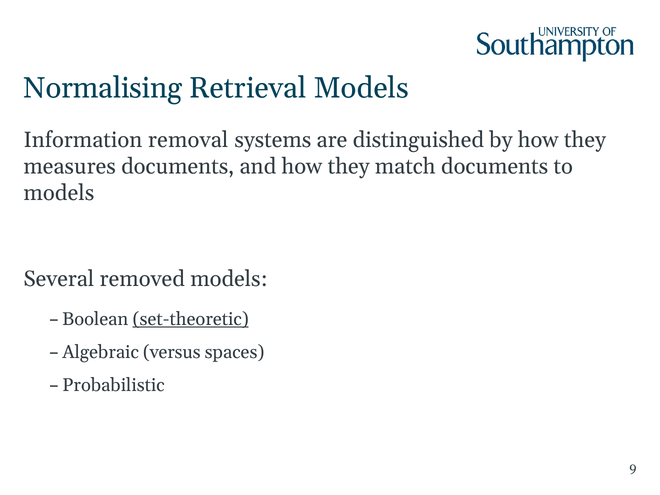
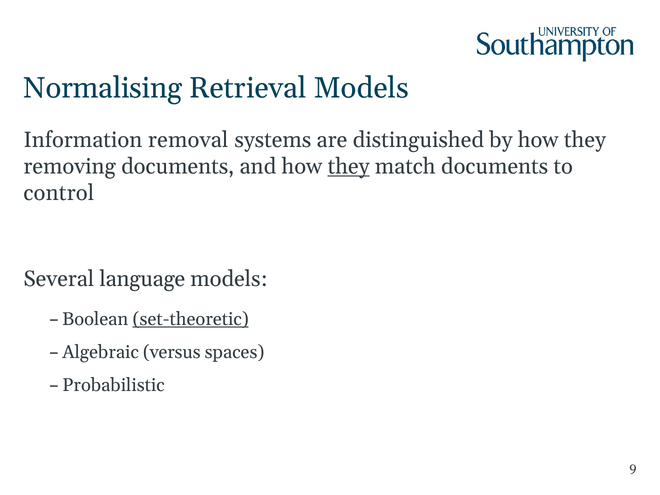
measures: measures -> removing
they at (349, 167) underline: none -> present
models at (59, 193): models -> control
removed: removed -> language
